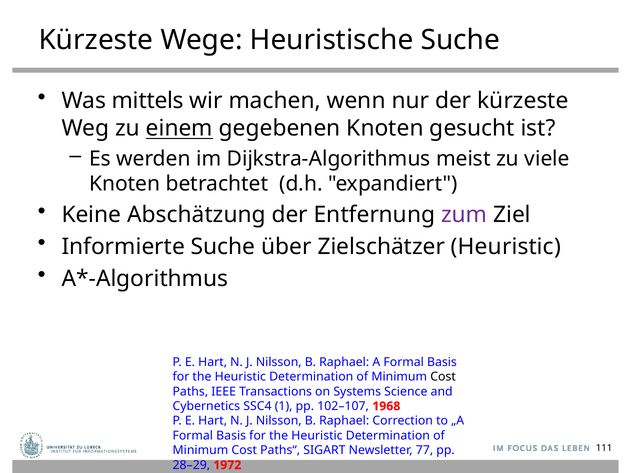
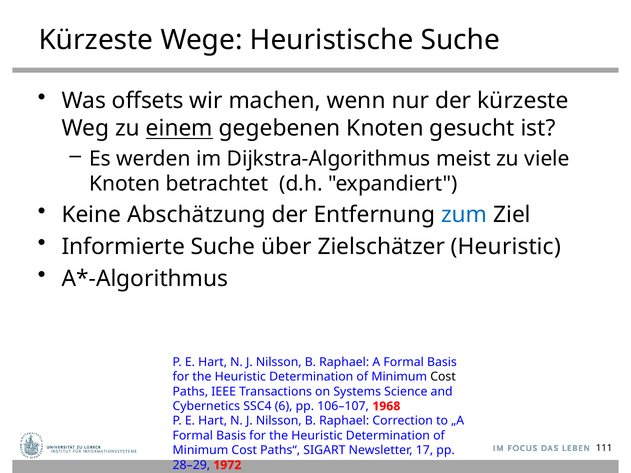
mittels: mittels -> offsets
zum colour: purple -> blue
1: 1 -> 6
102–107: 102–107 -> 106–107
77: 77 -> 17
